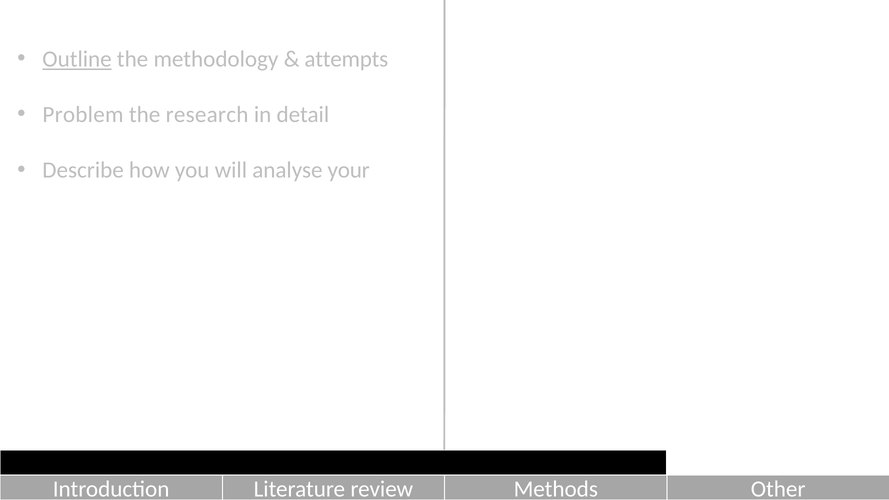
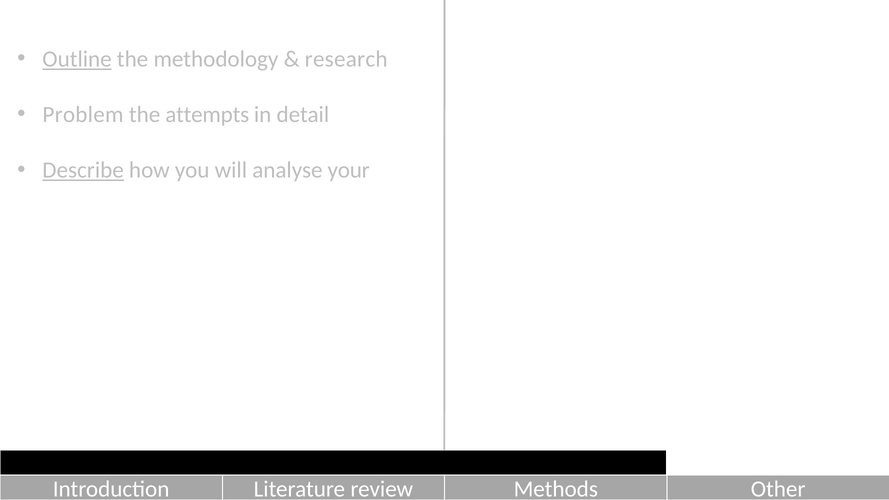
attempts: attempts -> research
research: research -> attempts
Describe underline: none -> present
